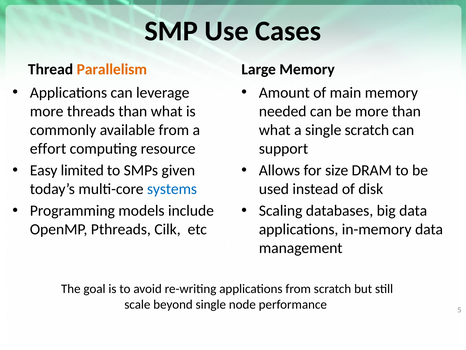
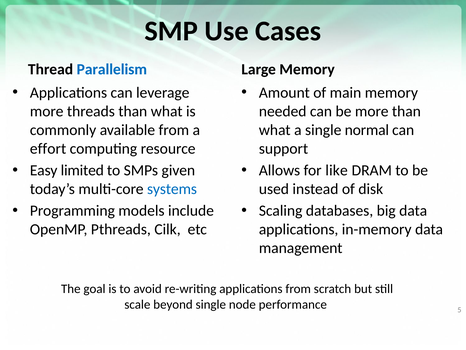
Parallelism colour: orange -> blue
single scratch: scratch -> normal
size: size -> like
